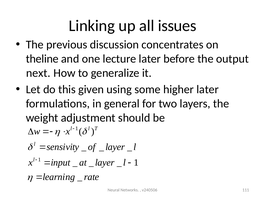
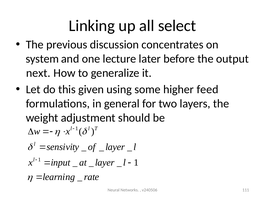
issues: issues -> select
theline: theline -> system
higher later: later -> feed
